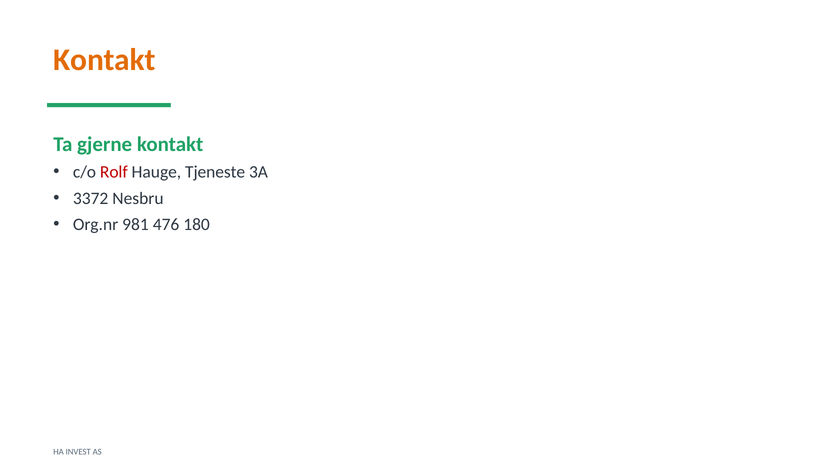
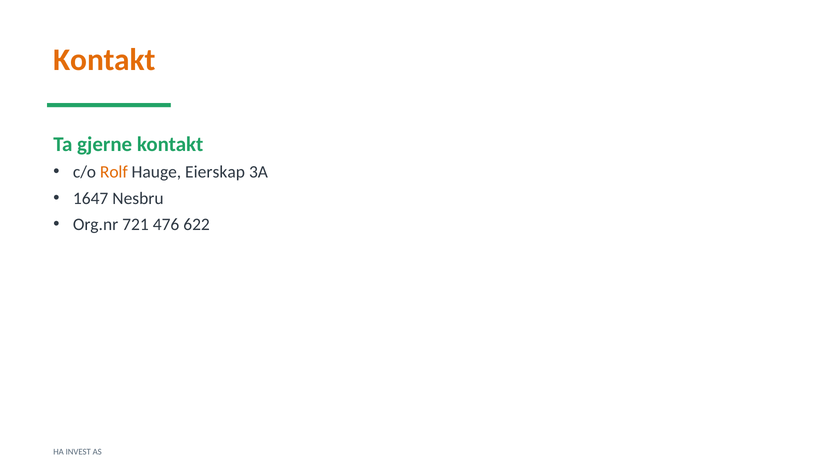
Rolf colour: red -> orange
Tjeneste: Tjeneste -> Eierskap
3372: 3372 -> 1647
981: 981 -> 721
180: 180 -> 622
